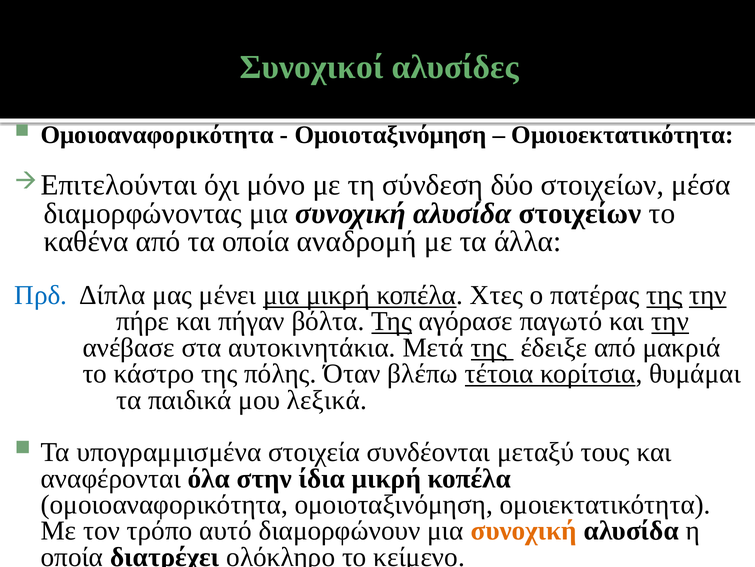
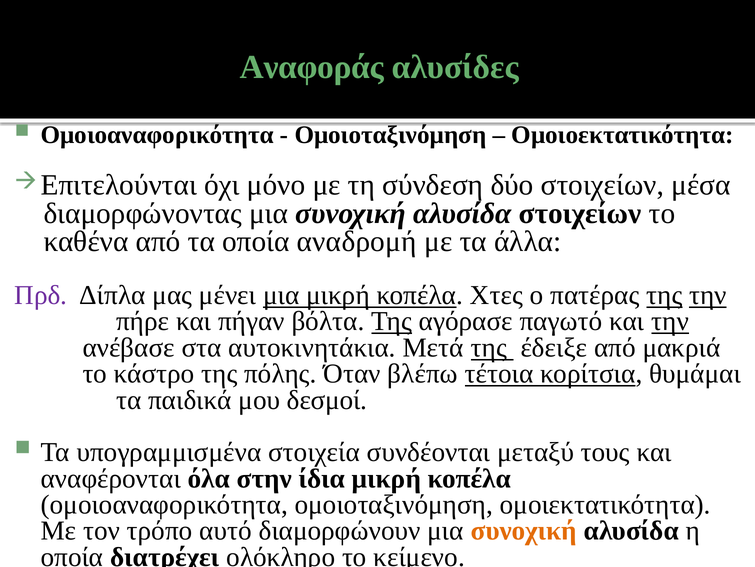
Συνοχικοί: Συνοχικοί -> Αναφοράς
Πρδ colour: blue -> purple
λεξικά: λεξικά -> δεσμοί
